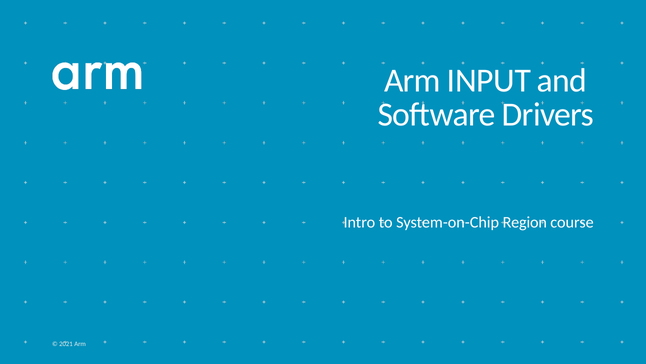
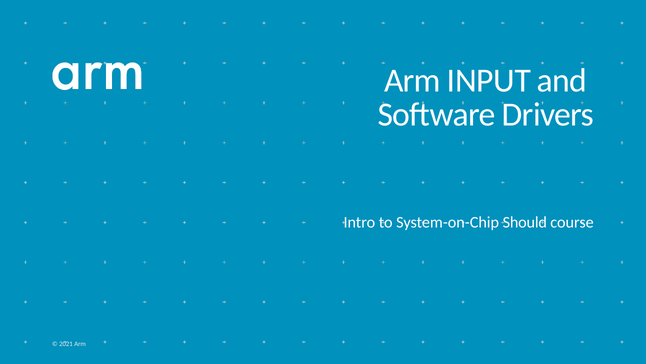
Region: Region -> Should
